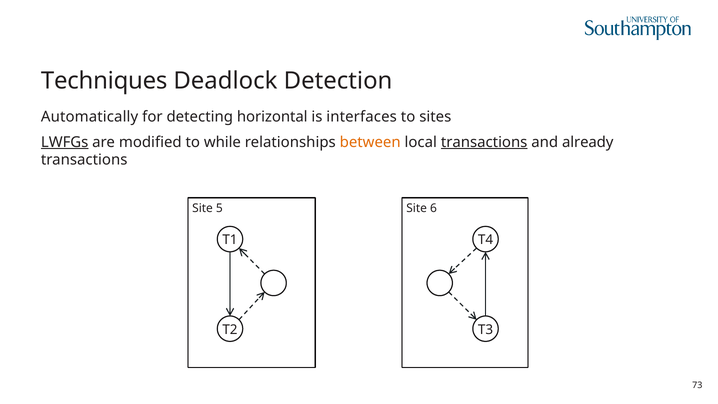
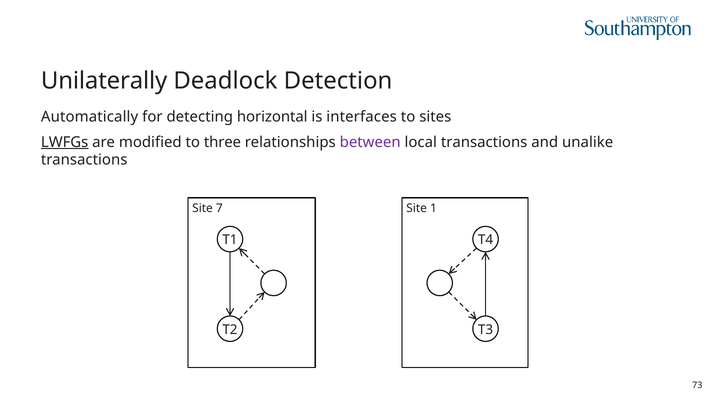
Techniques: Techniques -> Unilaterally
while: while -> three
between colour: orange -> purple
transactions at (484, 142) underline: present -> none
already: already -> unalike
5: 5 -> 7
6: 6 -> 1
